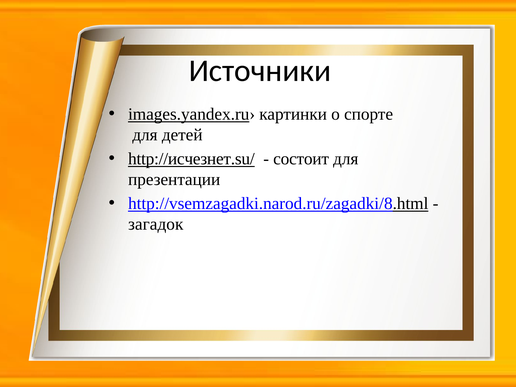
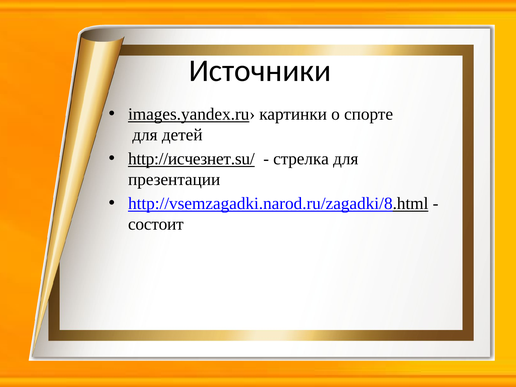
состоит: состоит -> стрелка
загадок: загадок -> состоит
